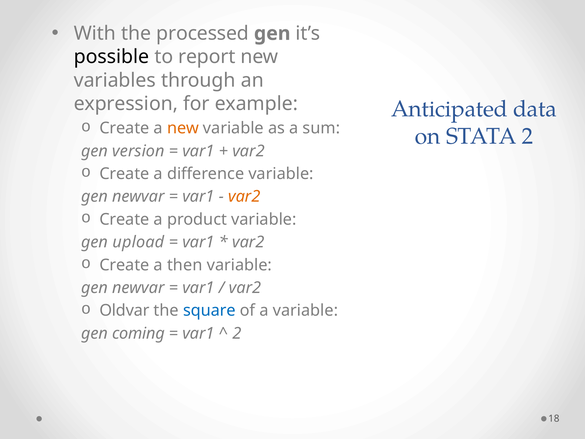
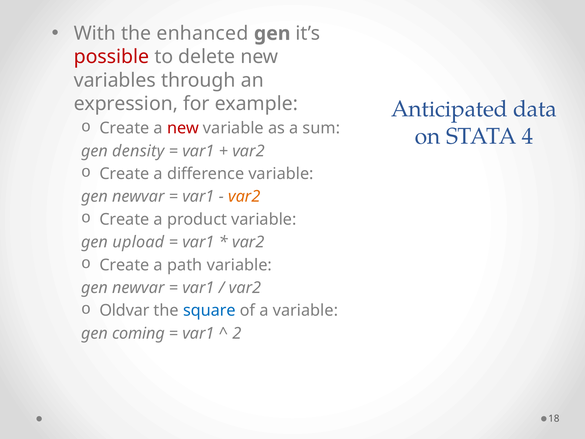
processed: processed -> enhanced
possible colour: black -> red
report: report -> delete
new at (183, 128) colour: orange -> red
STATA 2: 2 -> 4
version: version -> density
then: then -> path
